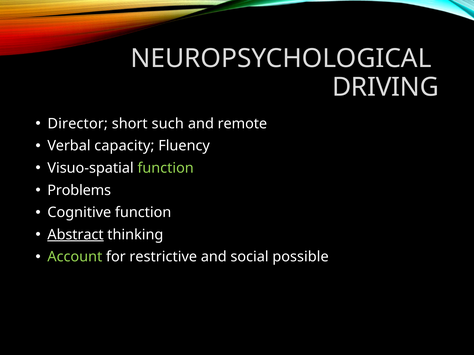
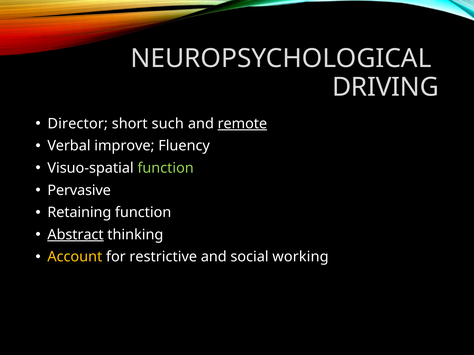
remote underline: none -> present
capacity: capacity -> improve
Problems: Problems -> Pervasive
Cognitive: Cognitive -> Retaining
Account colour: light green -> yellow
possible: possible -> working
